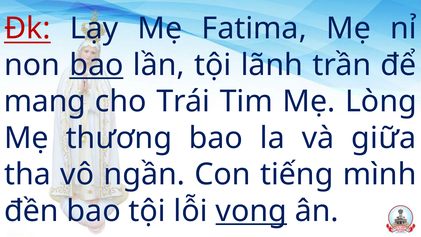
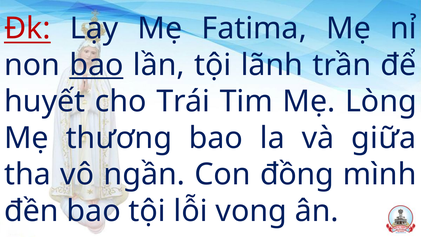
mang: mang -> huyết
tiếng: tiếng -> đồng
vong underline: present -> none
